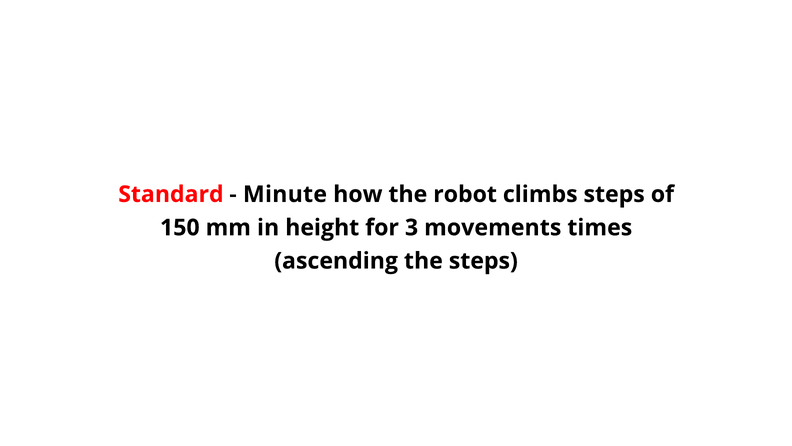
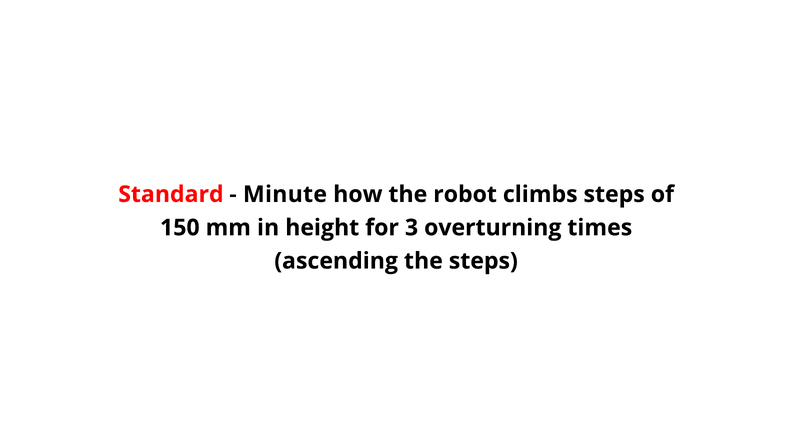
movements: movements -> overturning
